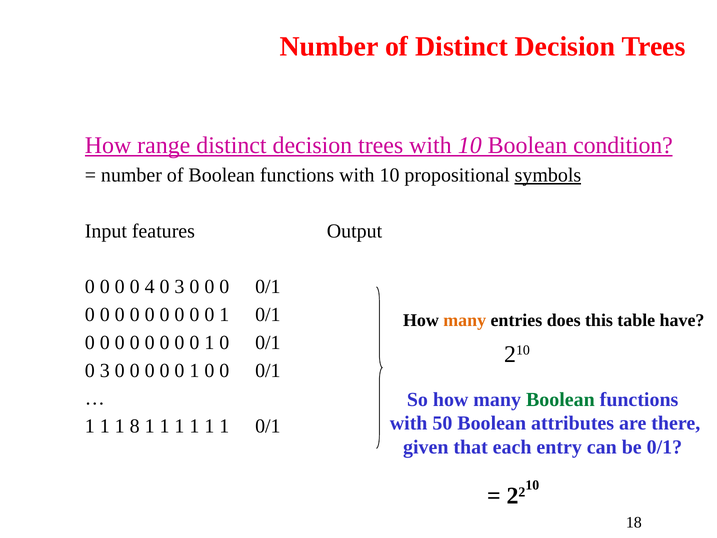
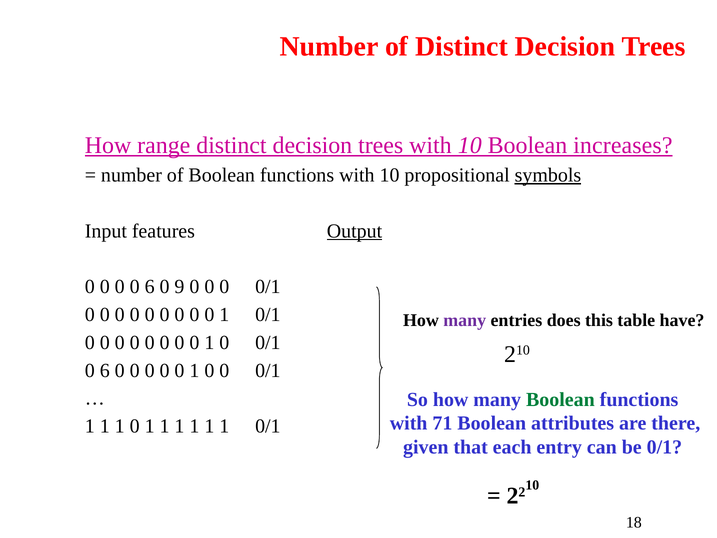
condition: condition -> increases
Output underline: none -> present
0 0 4: 4 -> 6
3 at (179, 287): 3 -> 9
many at (465, 320) colour: orange -> purple
3 at (105, 370): 3 -> 6
50: 50 -> 71
1 1 8: 8 -> 0
